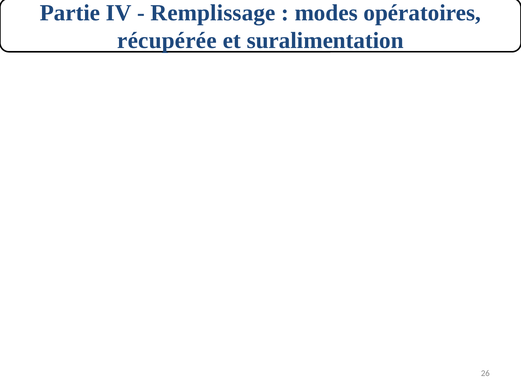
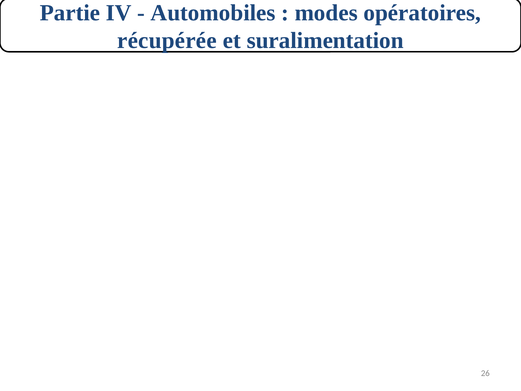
Remplissage: Remplissage -> Automobiles
